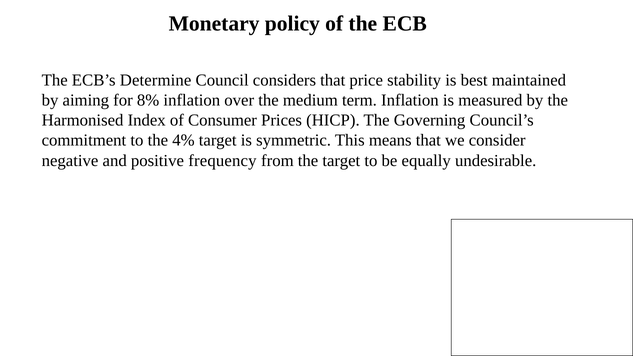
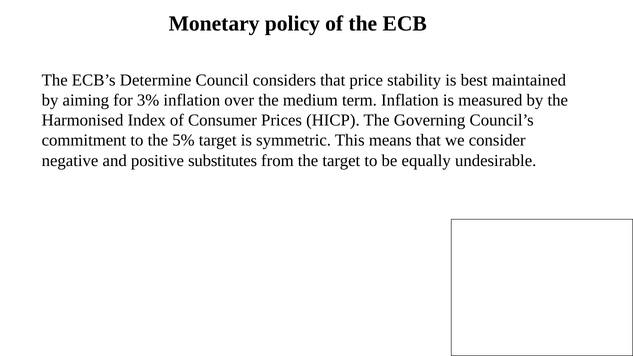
8%: 8% -> 3%
4%: 4% -> 5%
frequency: frequency -> substitutes
